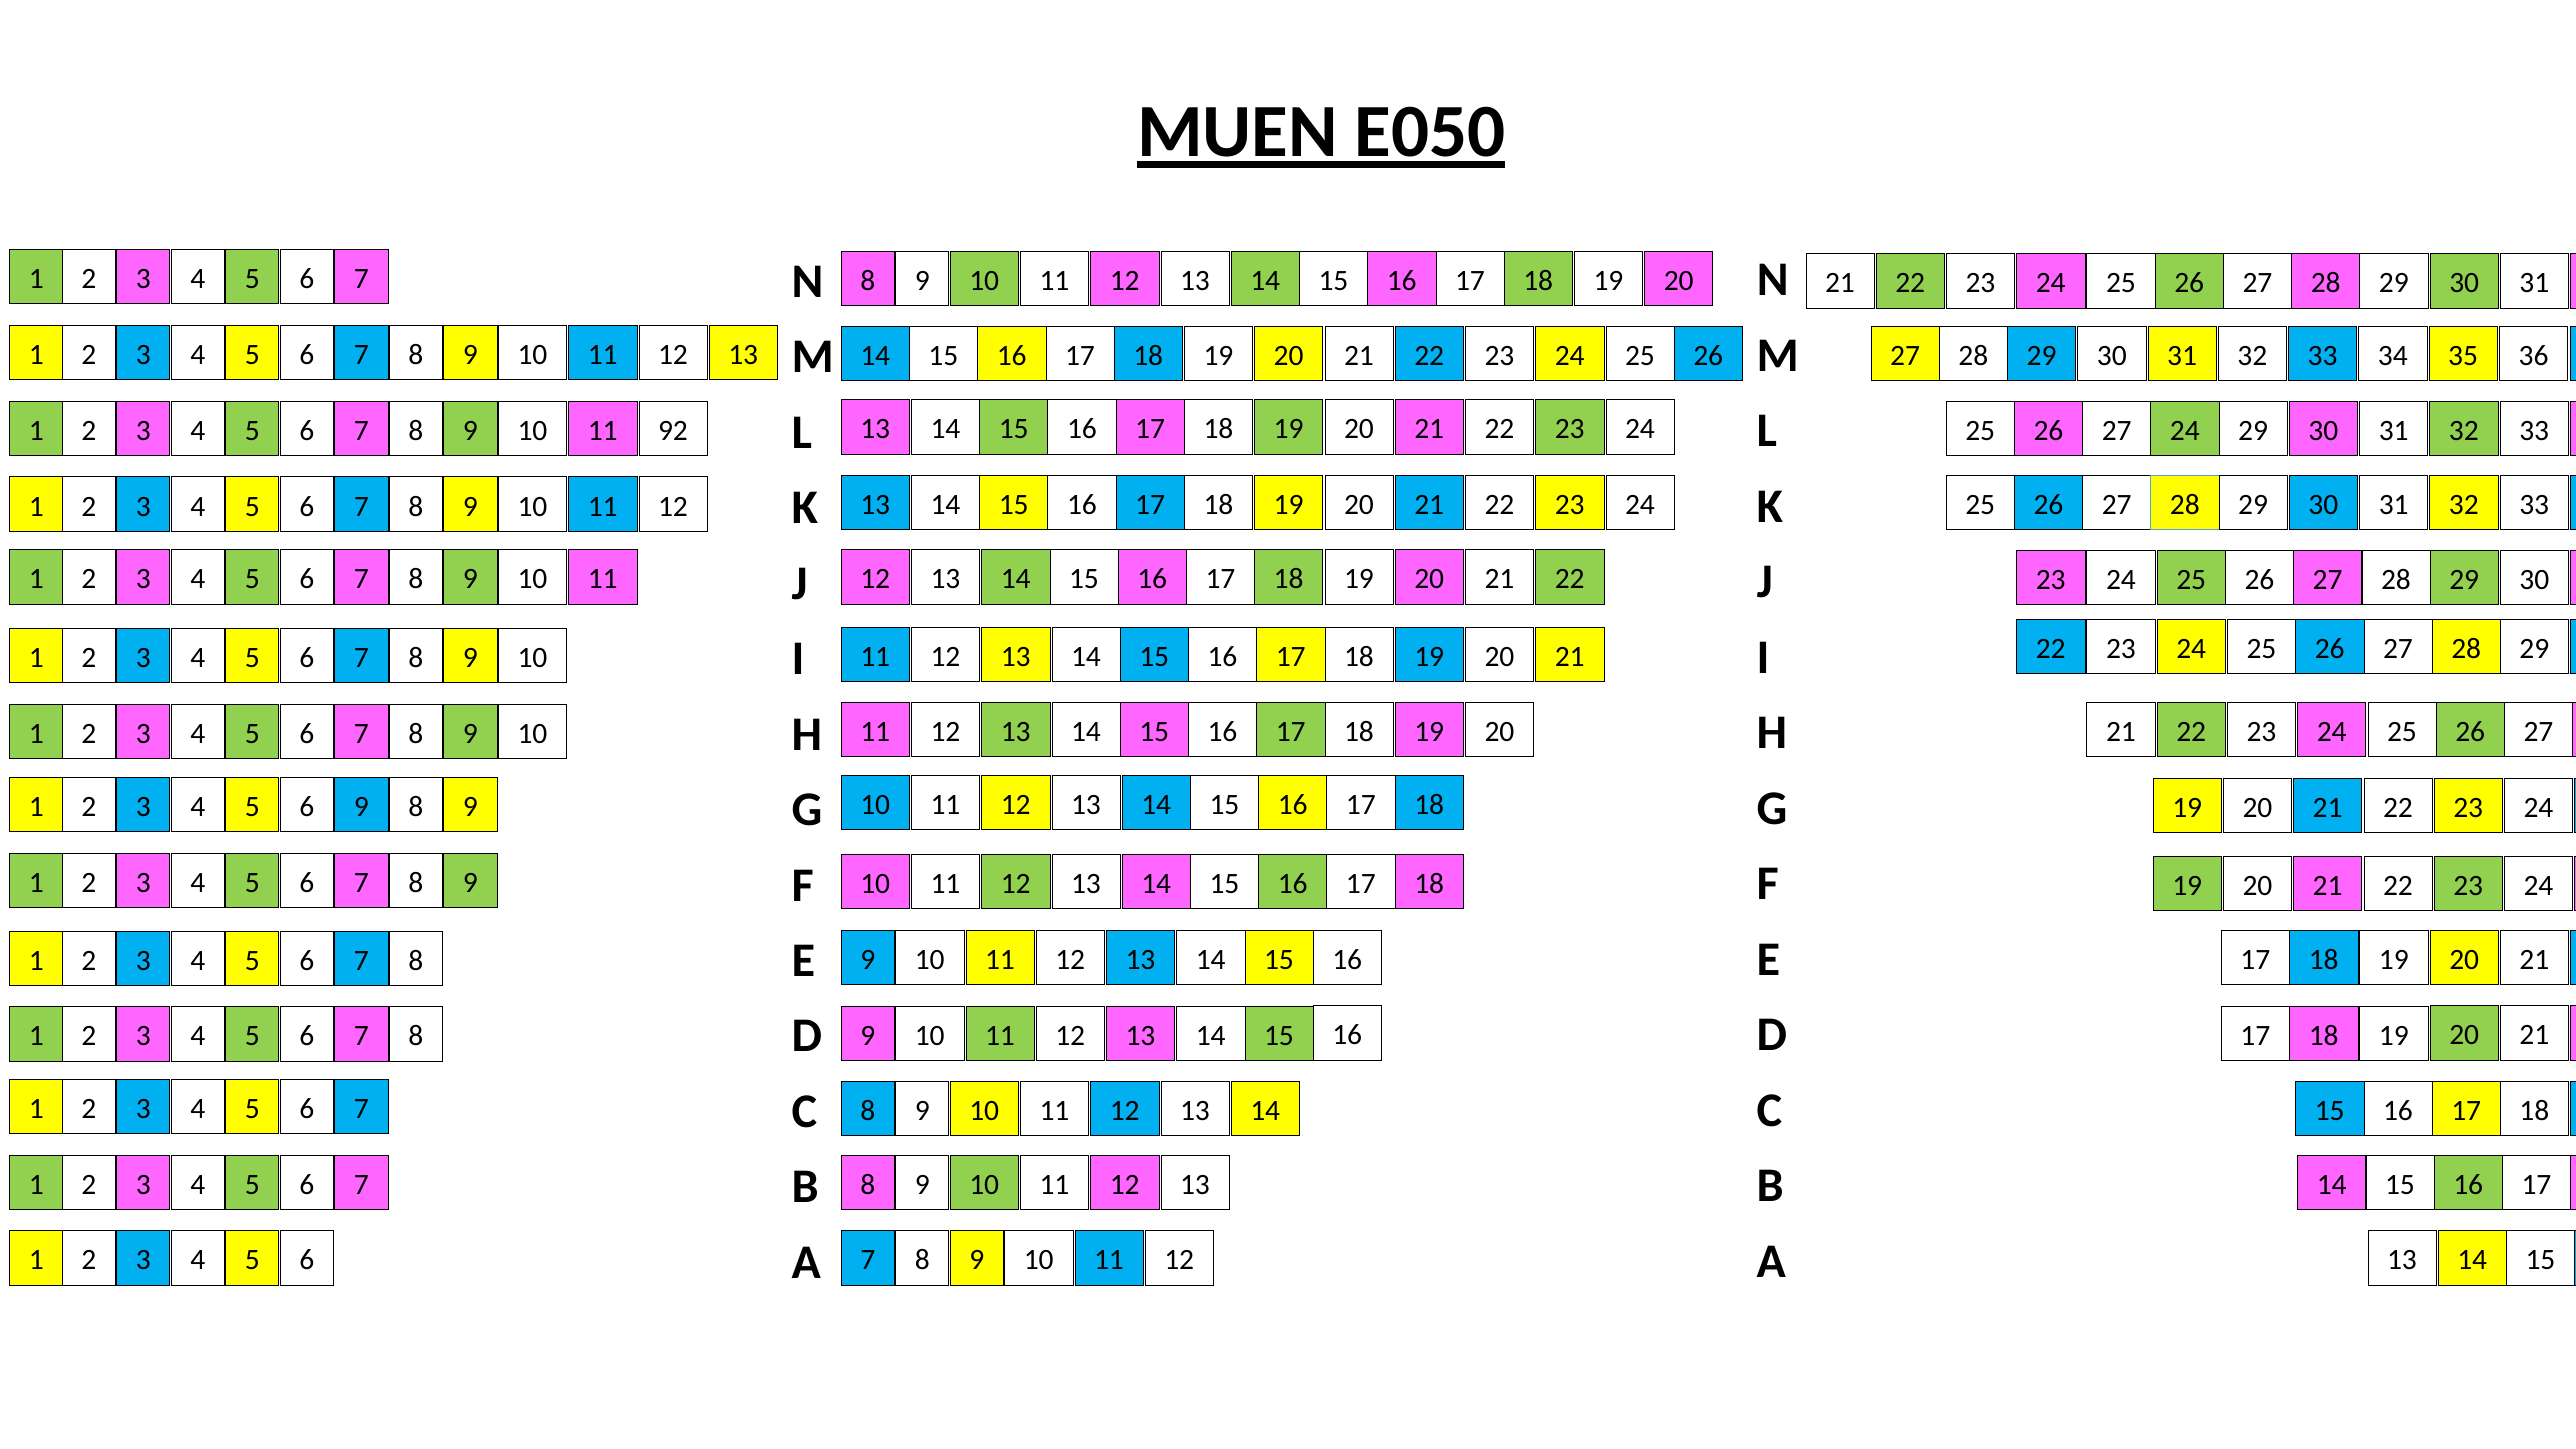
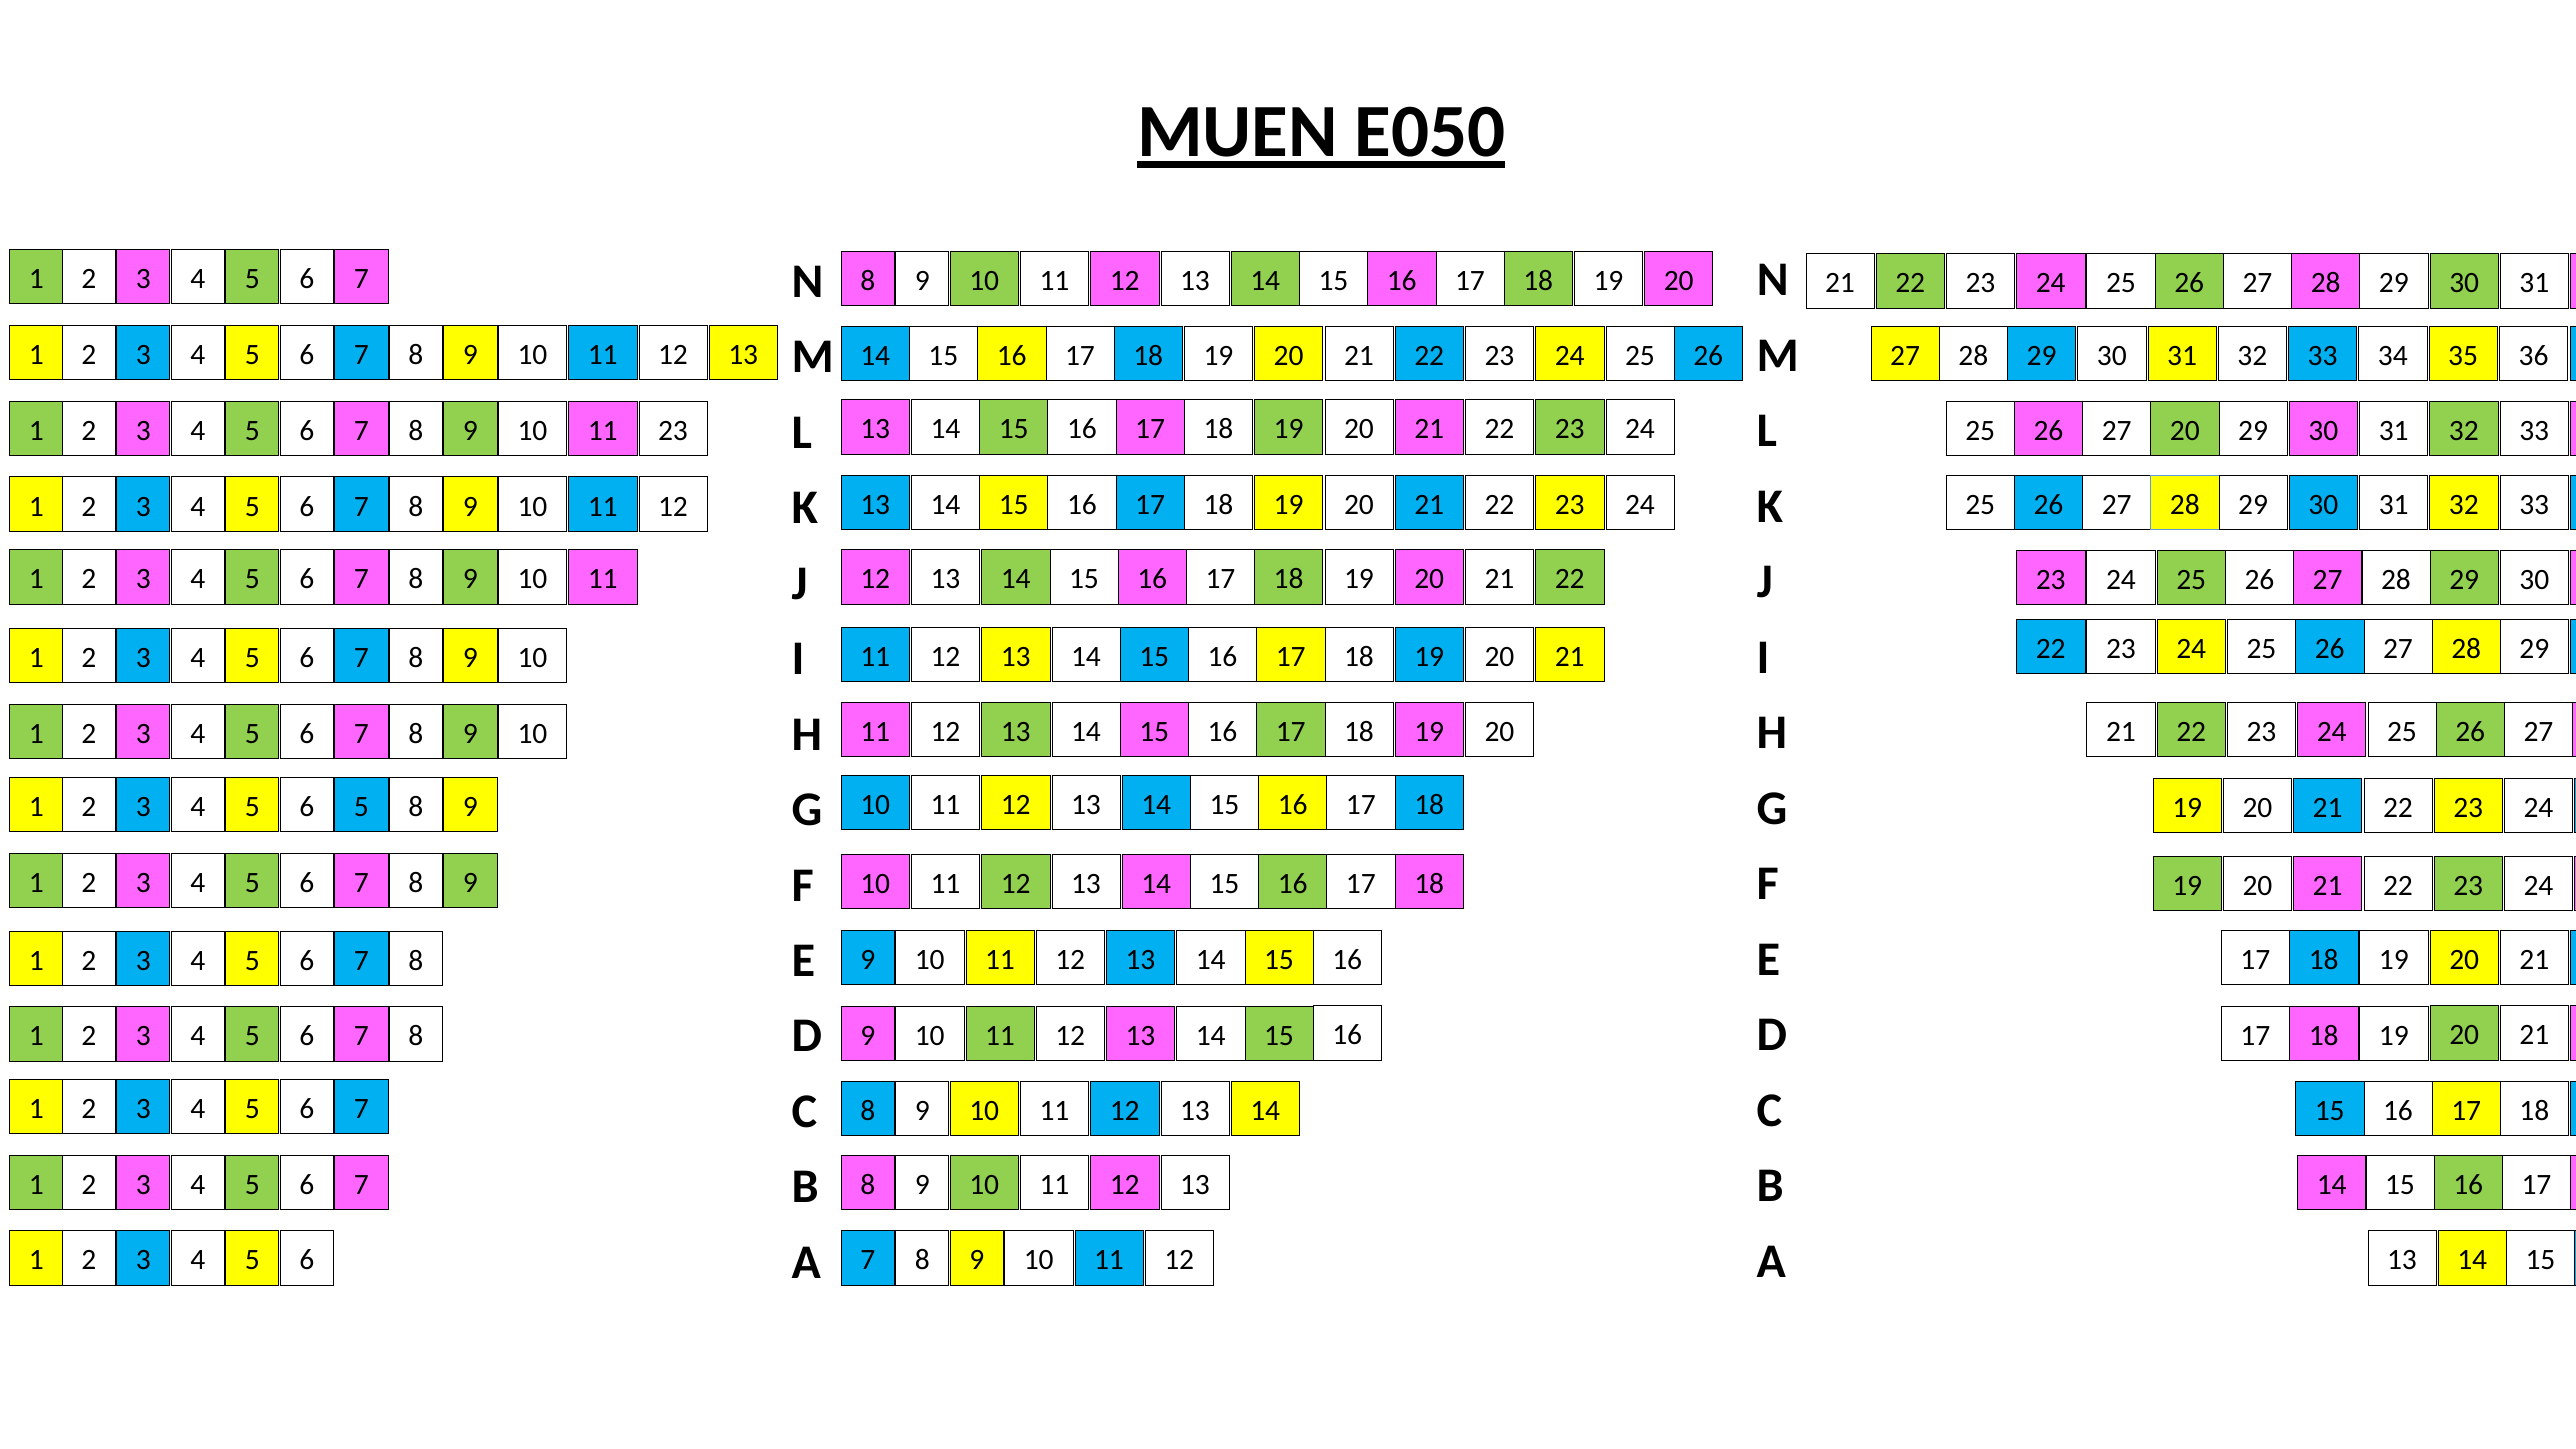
11 92: 92 -> 23
27 24: 24 -> 20
6 9: 9 -> 5
